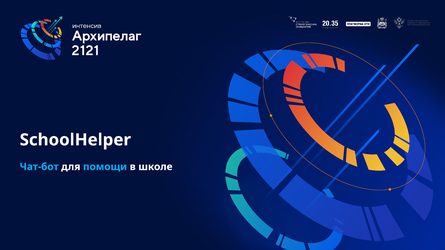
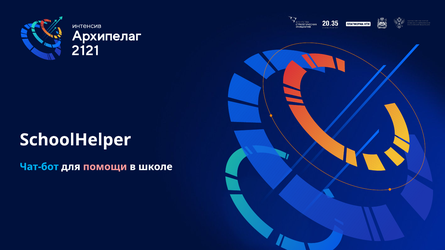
помощи colour: light blue -> pink
